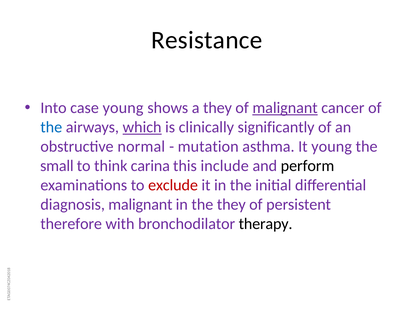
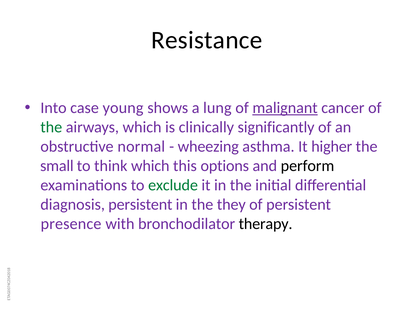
a they: they -> lung
the at (51, 127) colour: blue -> green
which at (142, 127) underline: present -> none
mutation: mutation -> wheezing
It young: young -> higher
think carina: carina -> which
include: include -> options
exclude colour: red -> green
diagnosis malignant: malignant -> persistent
therefore: therefore -> presence
